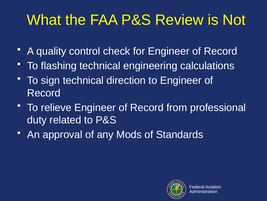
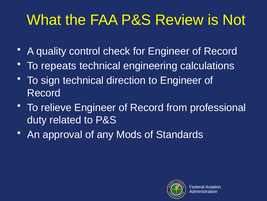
flashing: flashing -> repeats
